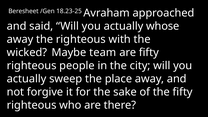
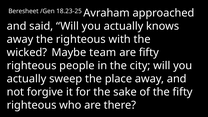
whose: whose -> knows
